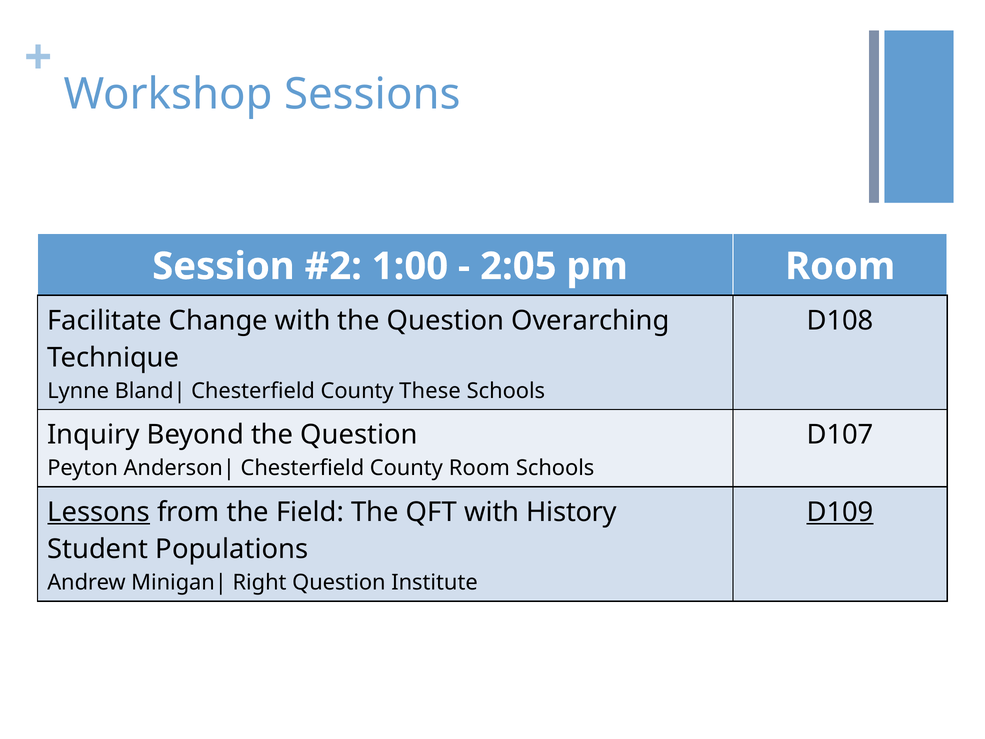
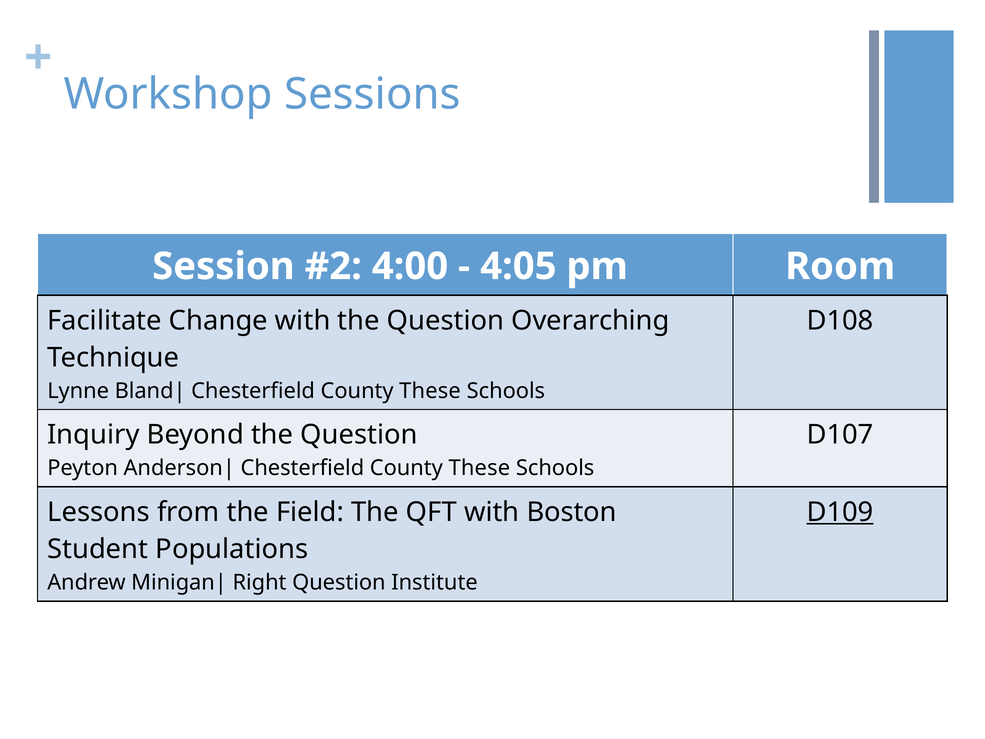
1:00: 1:00 -> 4:00
2:05: 2:05 -> 4:05
Room at (479, 468): Room -> These
Lessons underline: present -> none
History: History -> Boston
